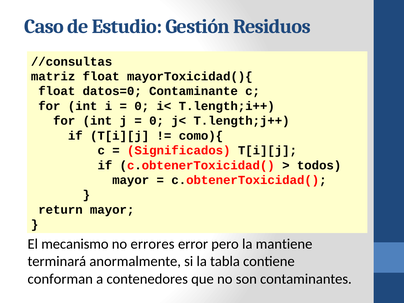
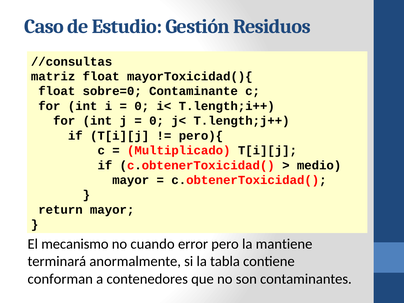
datos=0: datos=0 -> sobre=0
como){: como){ -> pero){
Significados: Significados -> Multiplicado
todos: todos -> medio
errores: errores -> cuando
